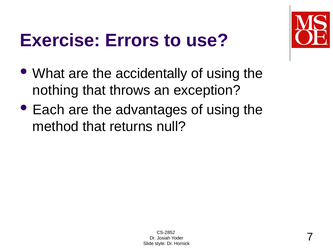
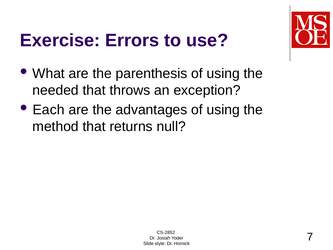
accidentally: accidentally -> parenthesis
nothing: nothing -> needed
